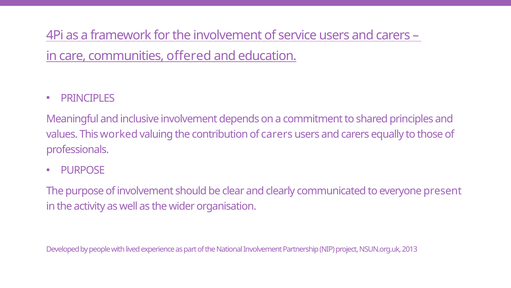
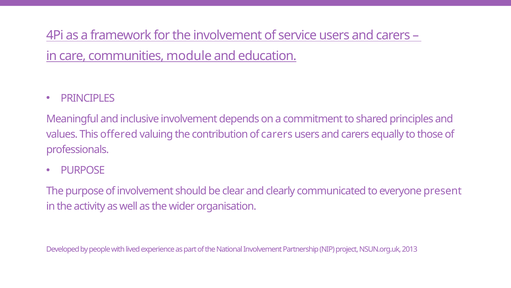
offered: offered -> module
worked: worked -> offered
